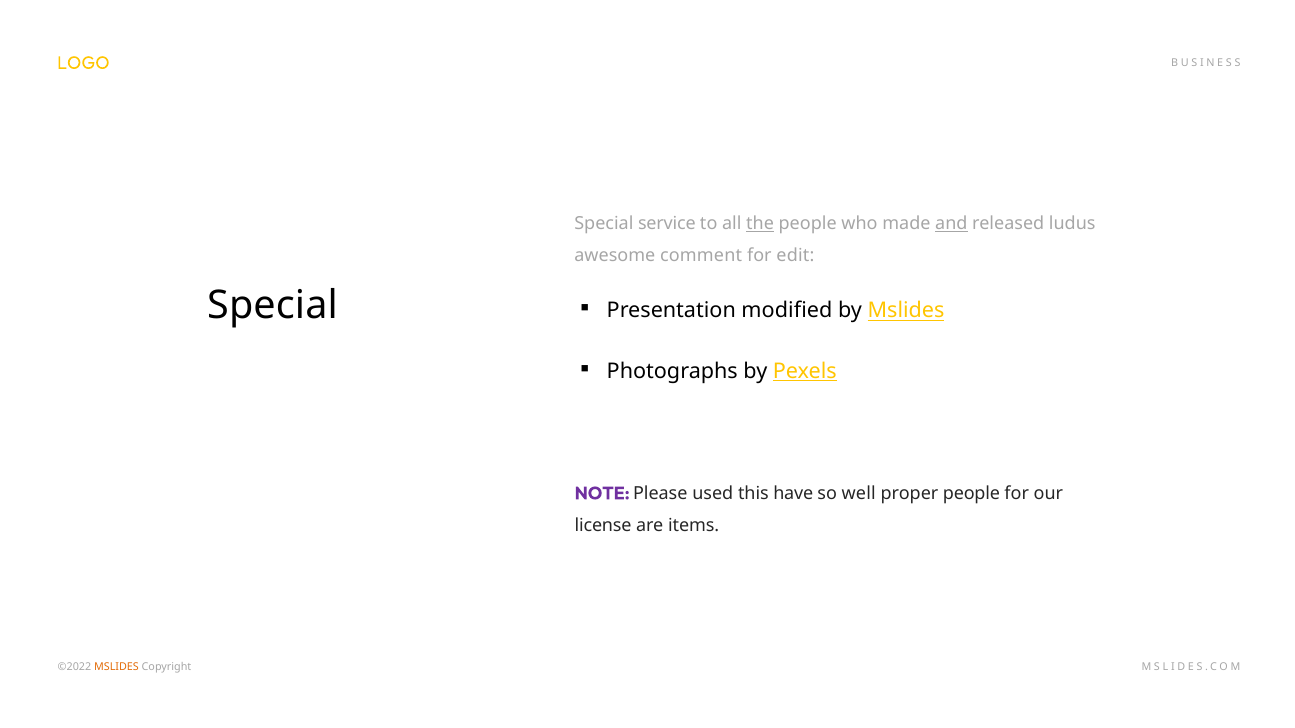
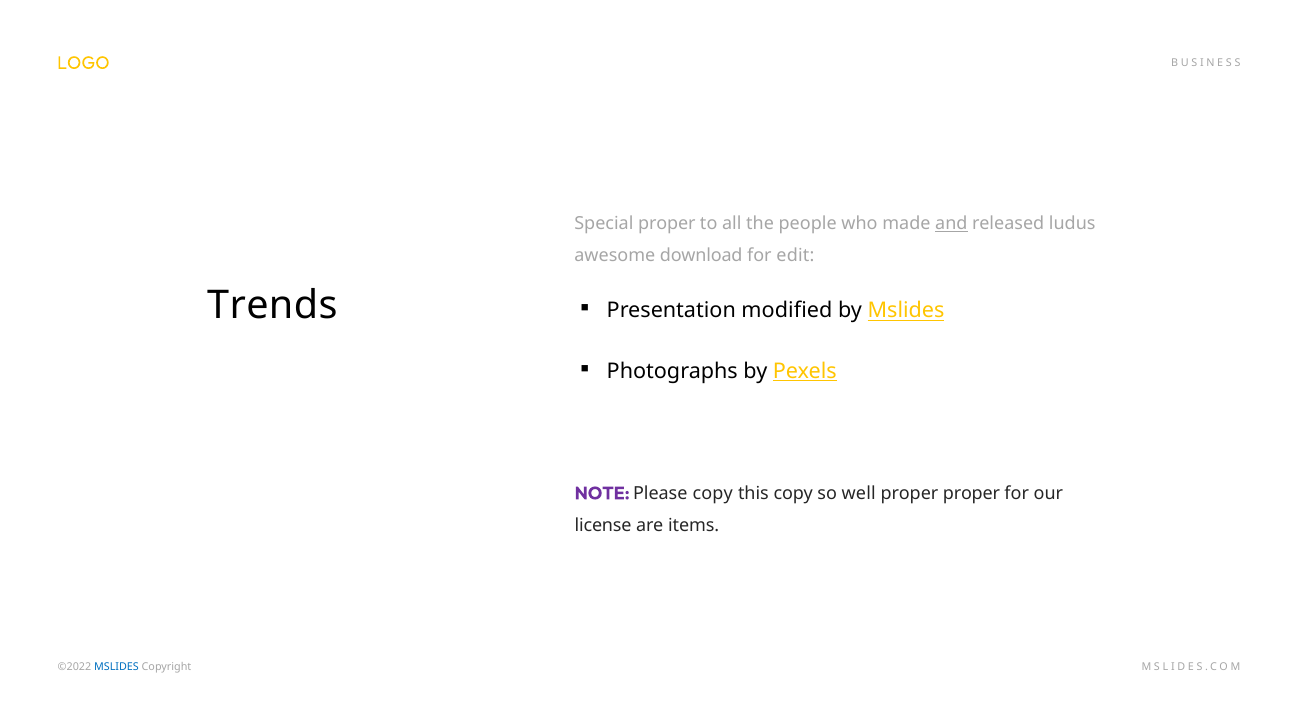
Special service: service -> proper
the underline: present -> none
comment: comment -> download
Special at (272, 306): Special -> Trends
Please used: used -> copy
this have: have -> copy
proper people: people -> proper
MSLIDES at (117, 667) colour: orange -> blue
